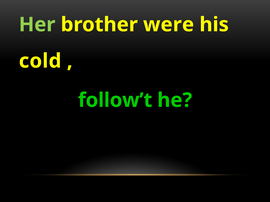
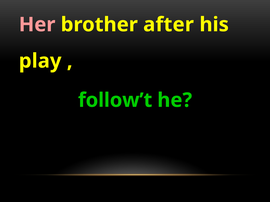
Her colour: light green -> pink
were: were -> after
cold: cold -> play
